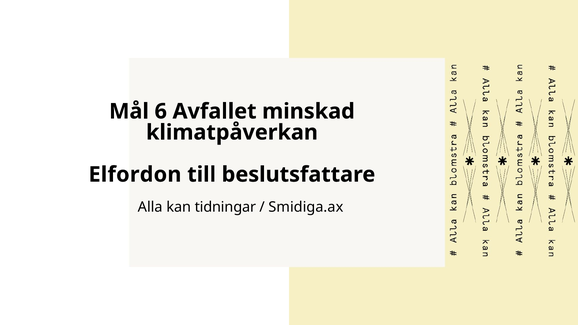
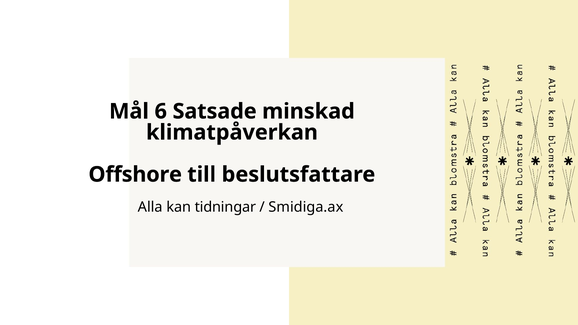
Avfallet: Avfallet -> Satsade
Elfordon: Elfordon -> Offshore
